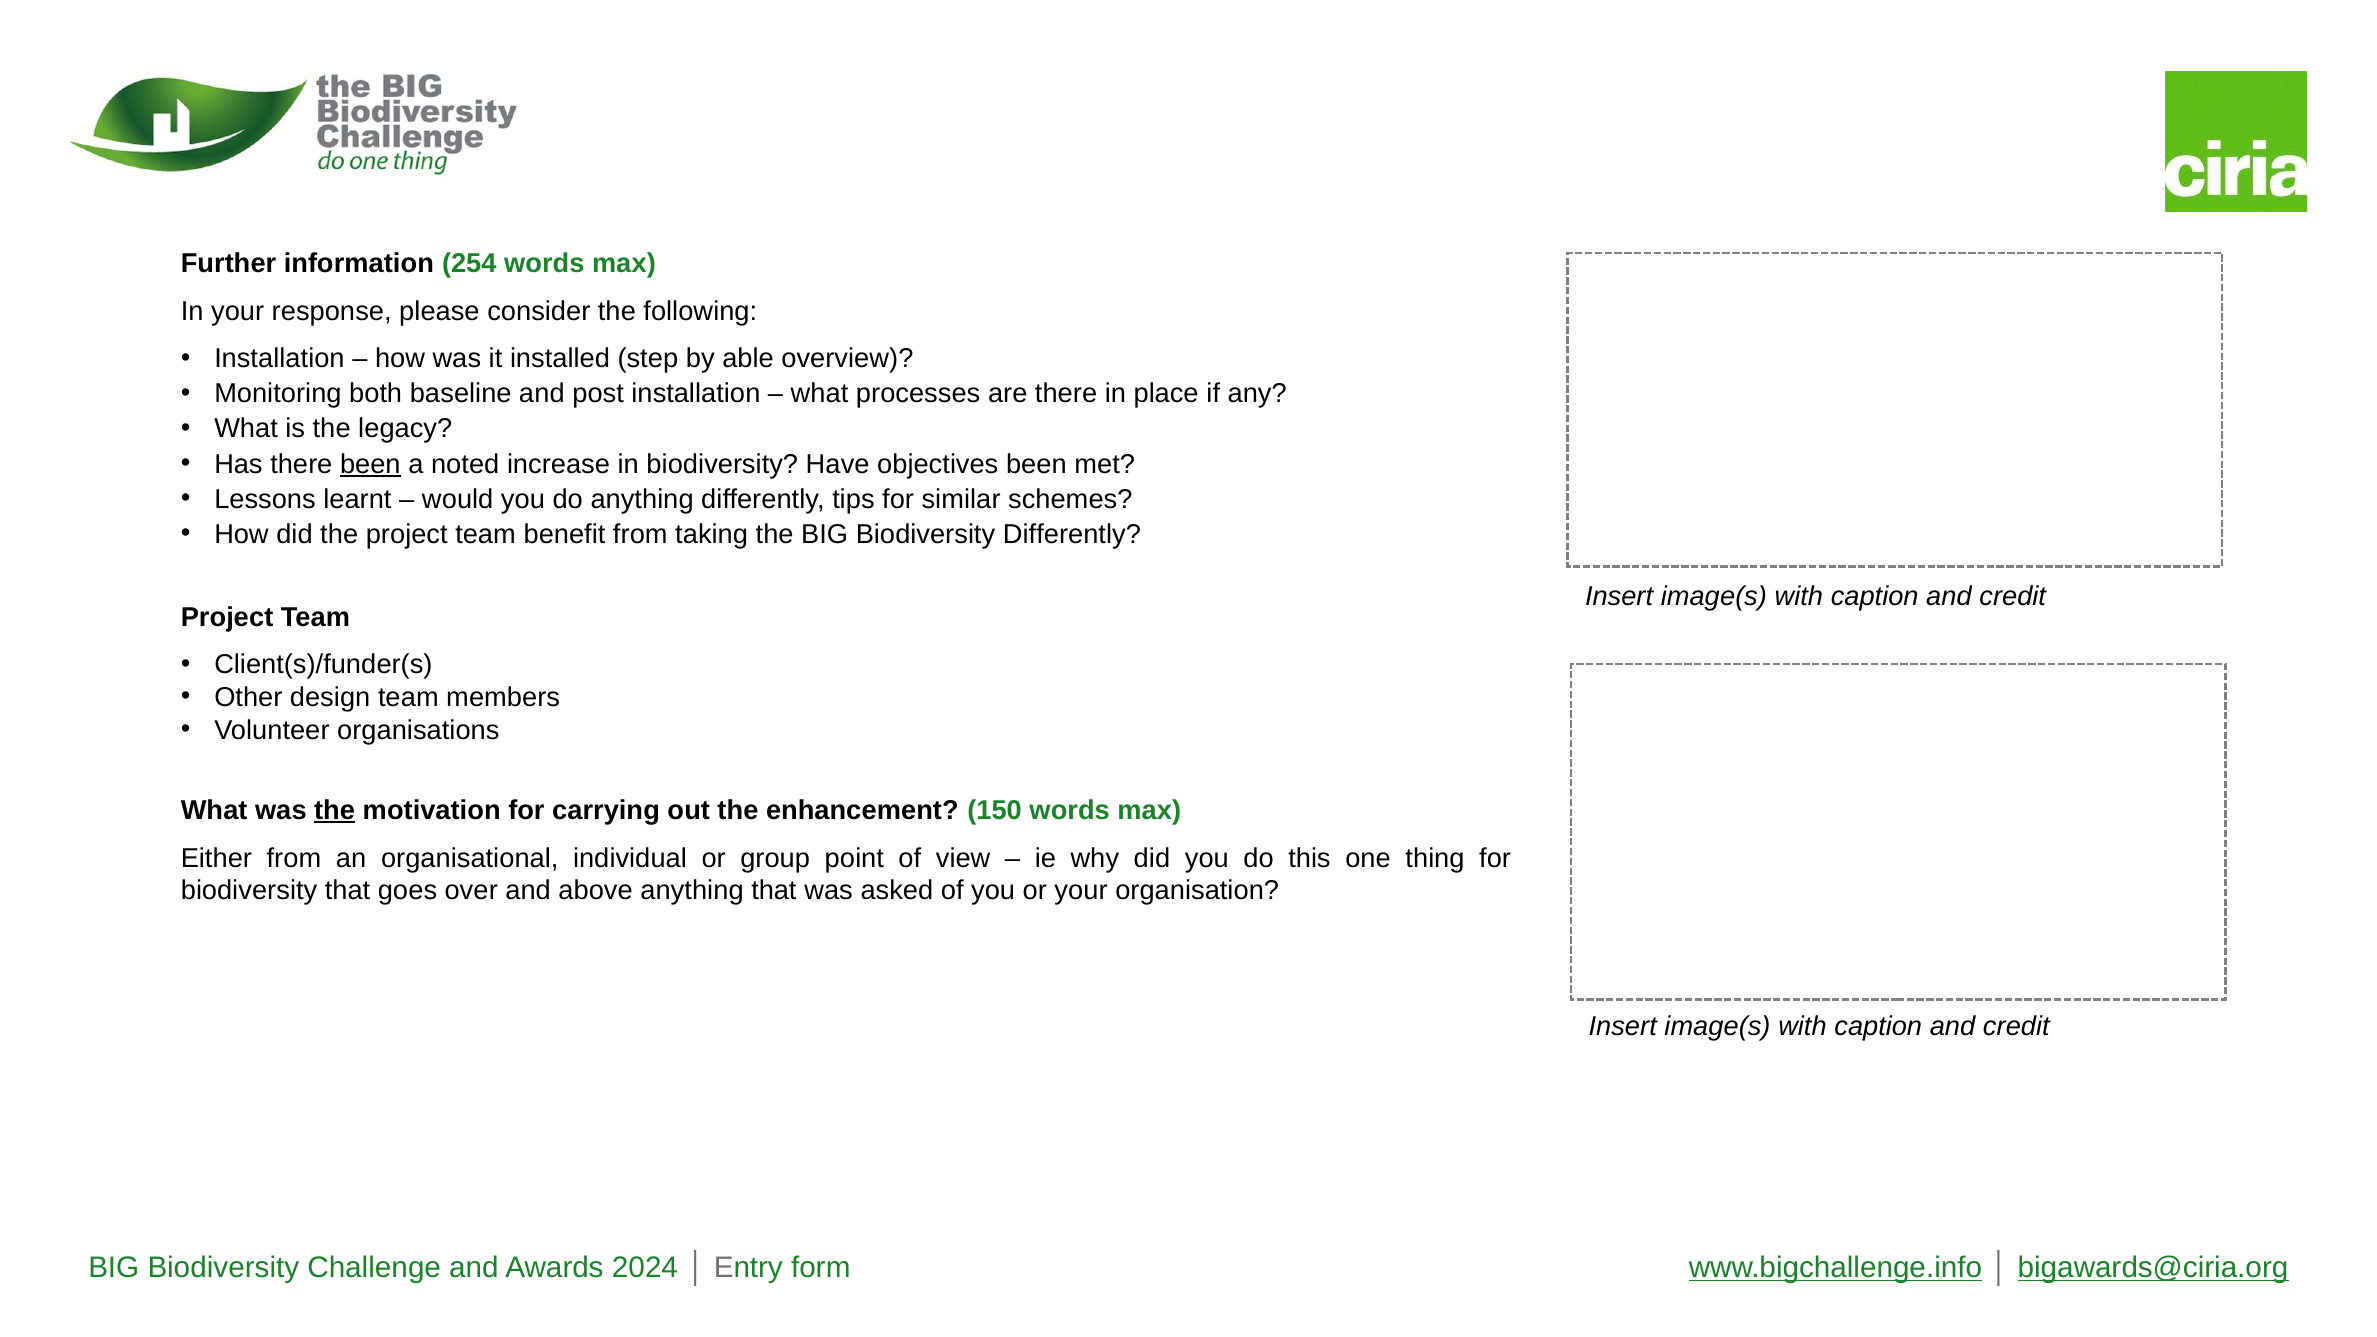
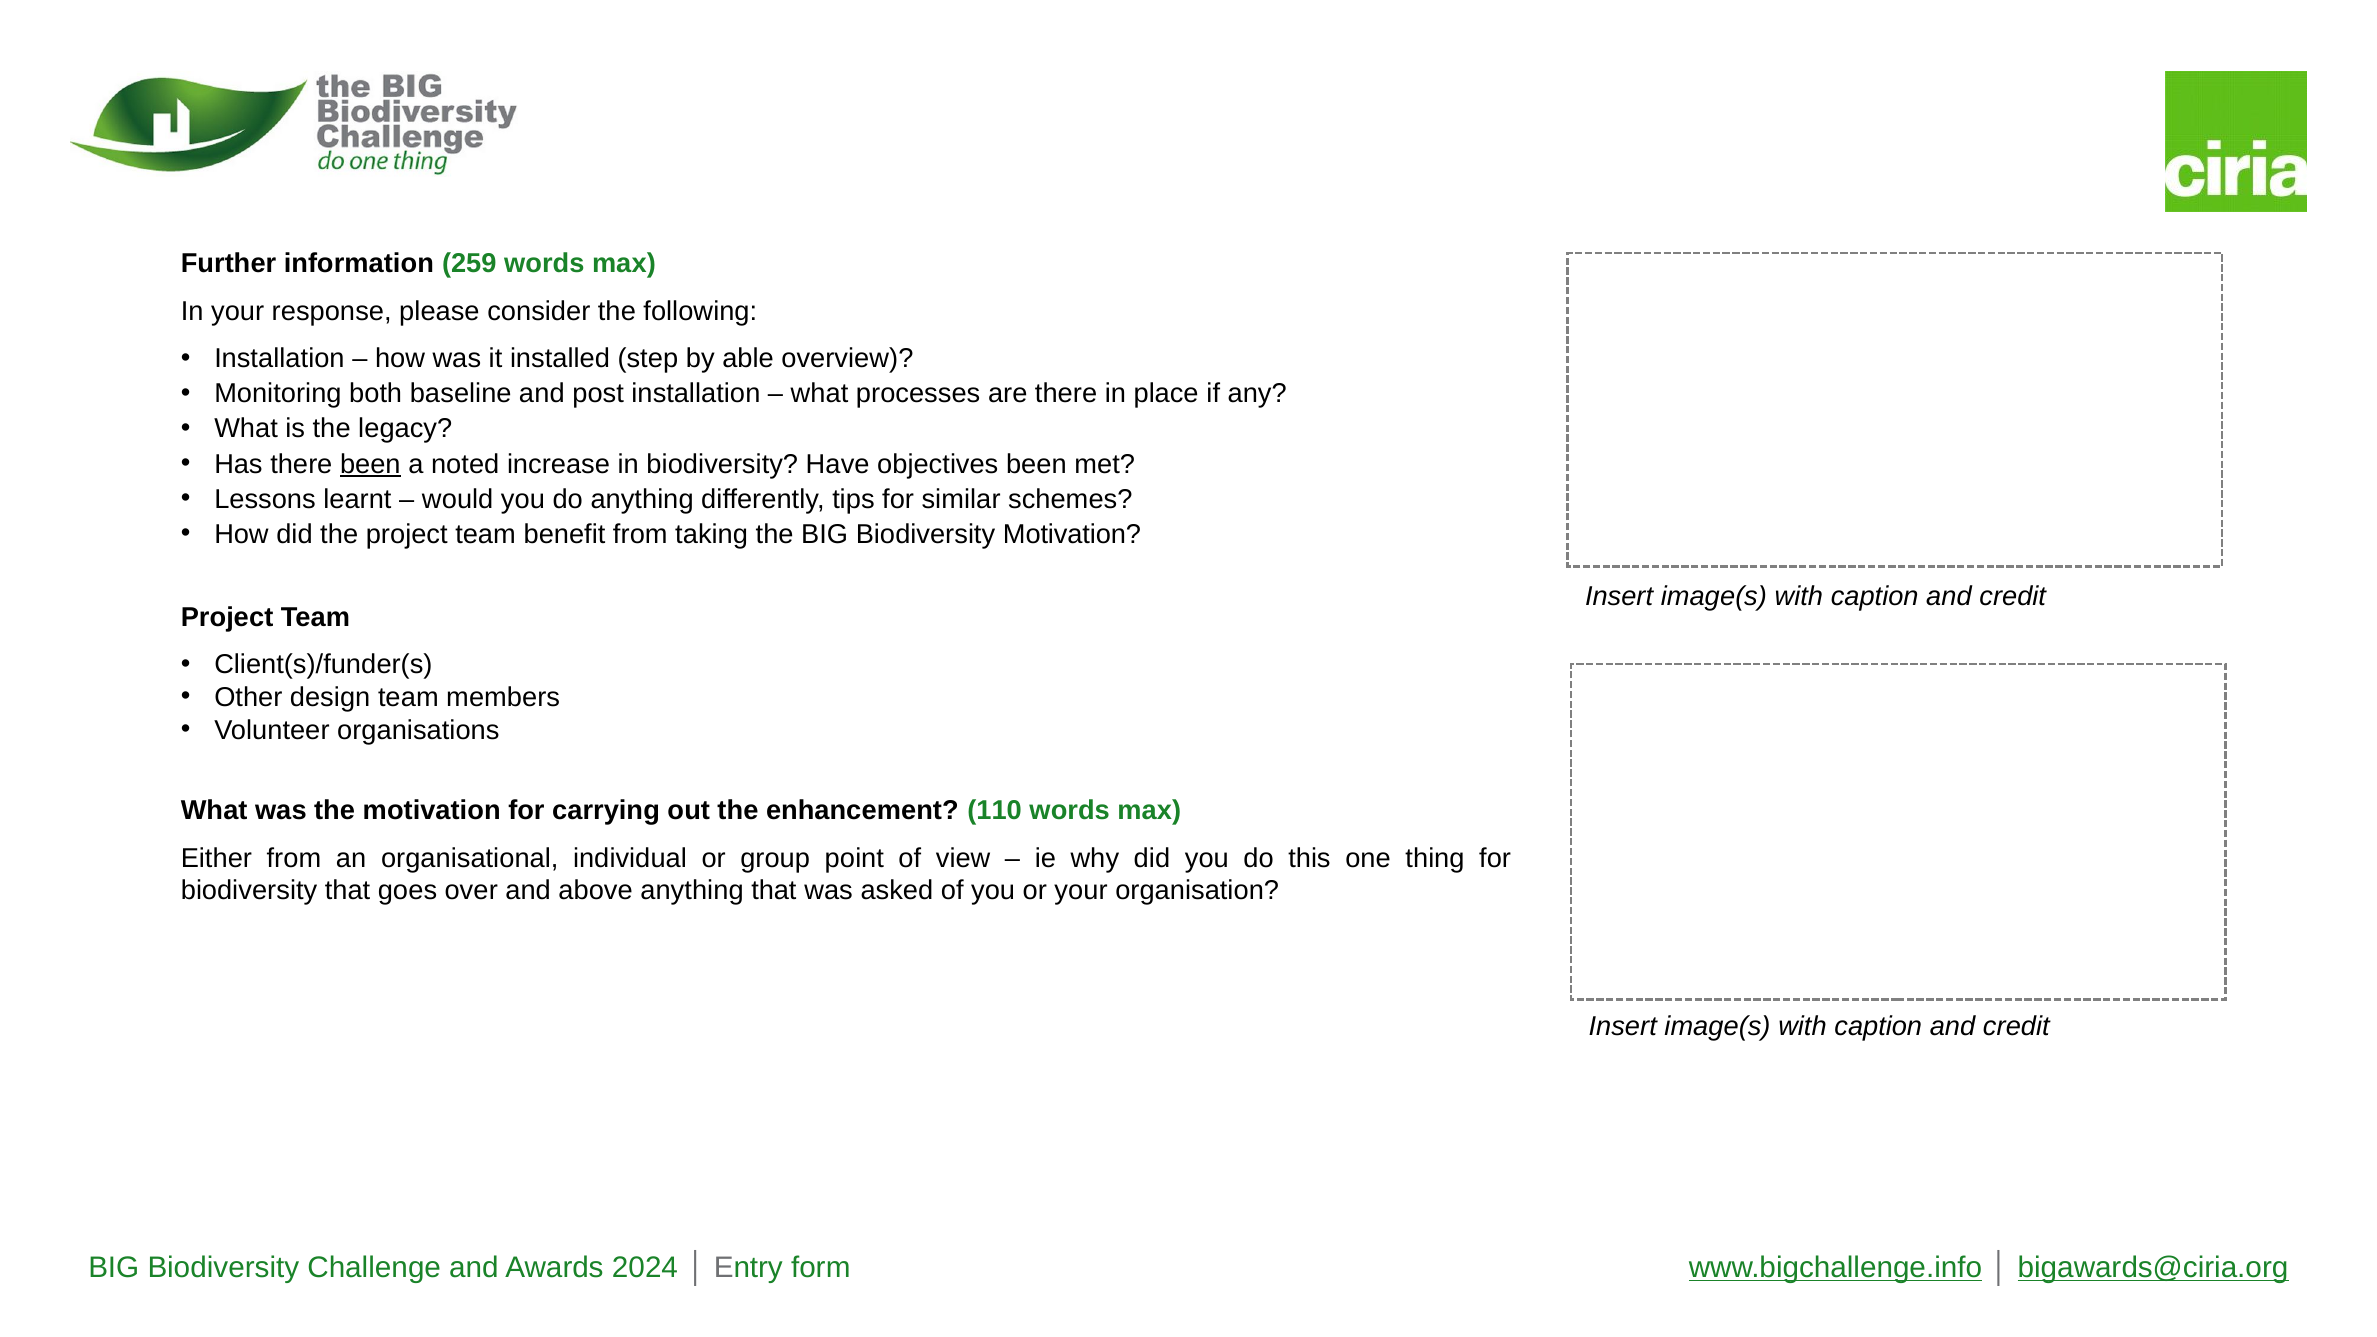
254: 254 -> 259
Biodiversity Differently: Differently -> Motivation
the at (335, 811) underline: present -> none
150: 150 -> 110
